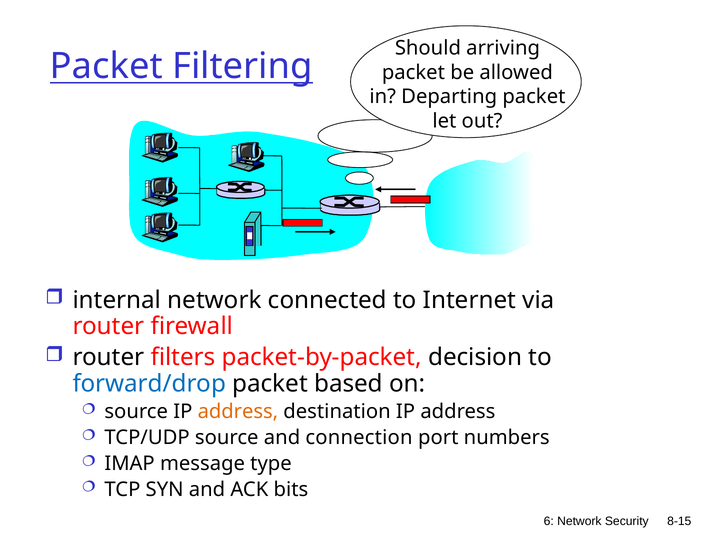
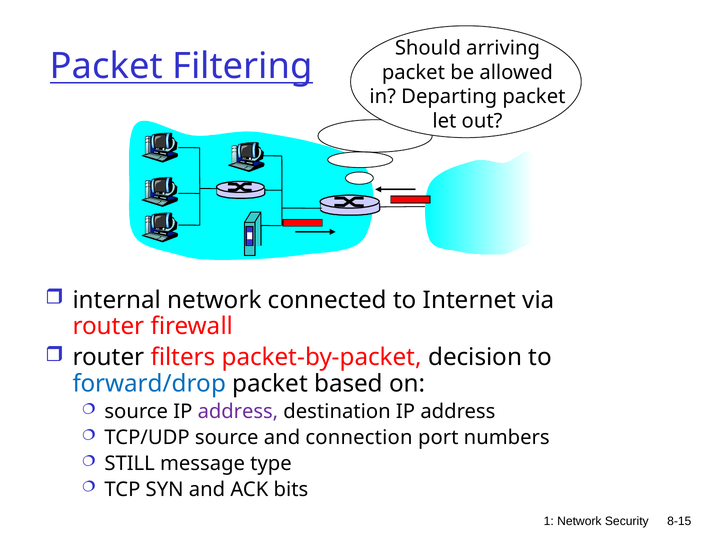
address at (238, 412) colour: orange -> purple
IMAP: IMAP -> STILL
6: 6 -> 1
